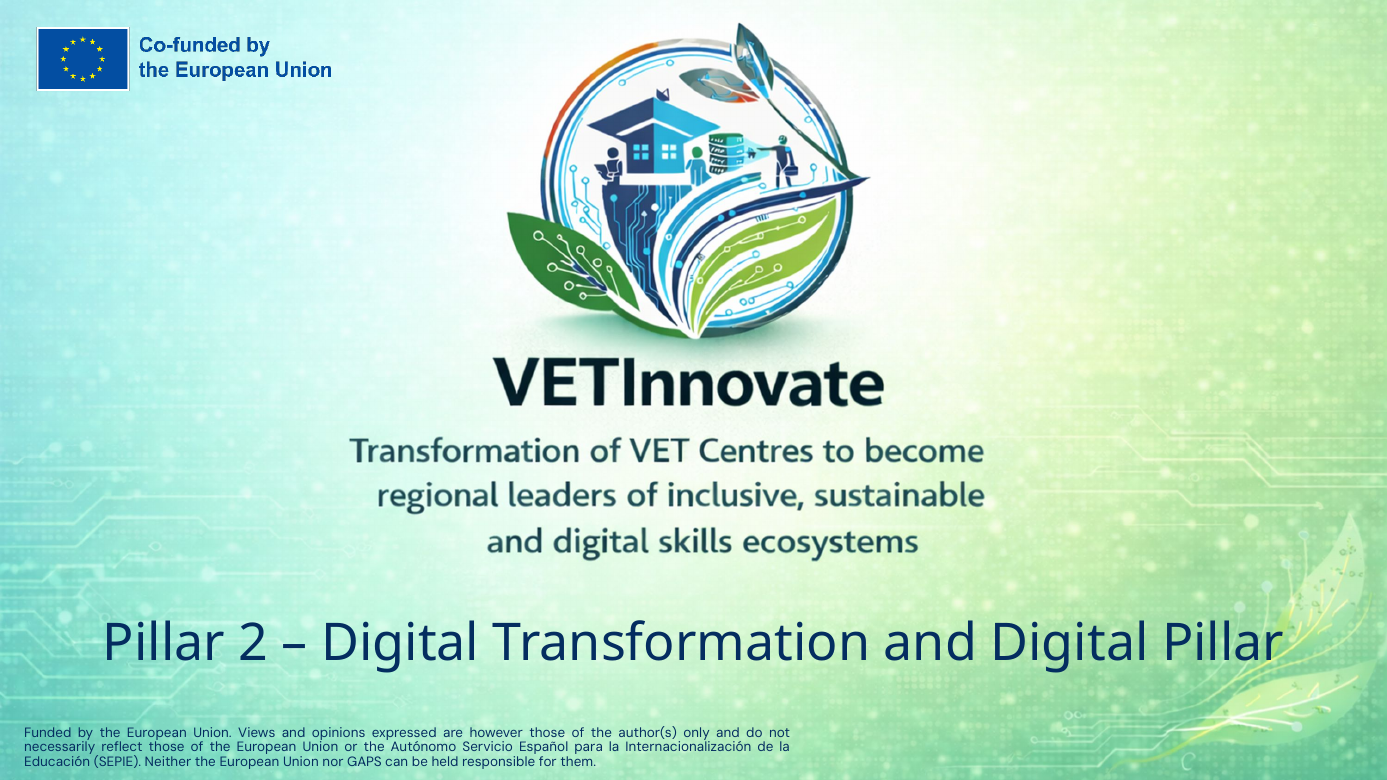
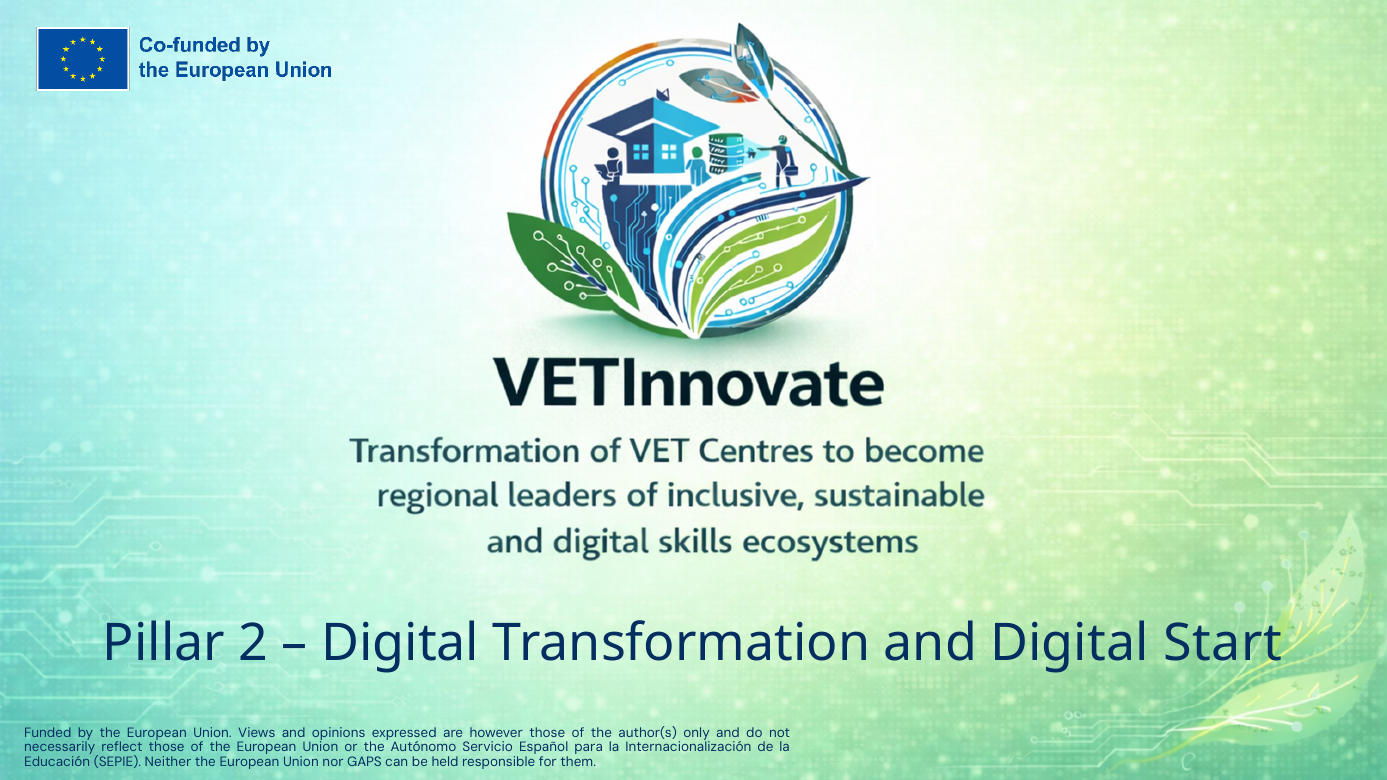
Digital Pillar: Pillar -> Start
